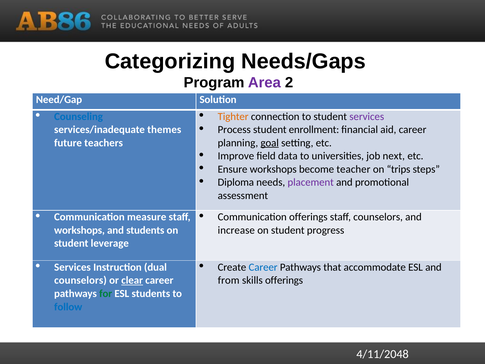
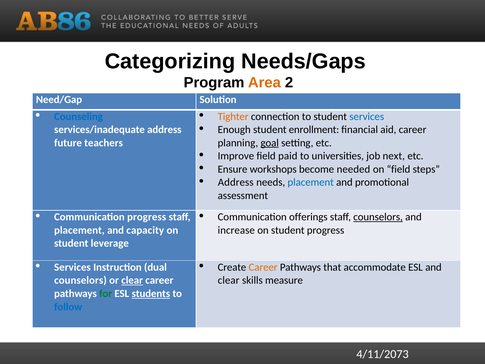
Area colour: purple -> orange
services at (367, 116) colour: purple -> blue
Process: Process -> Enough
services/inadequate themes: themes -> address
data: data -> paid
teacher: teacher -> needed
on trips: trips -> field
Diploma at (236, 182): Diploma -> Address
placement at (311, 182) colour: purple -> blue
Communication measure: measure -> progress
counselors at (378, 217) underline: none -> present
workshops at (79, 230): workshops -> placement
and students: students -> capacity
Career at (263, 267) colour: blue -> orange
from at (229, 280): from -> clear
skills offerings: offerings -> measure
students at (151, 293) underline: none -> present
4/11/2048: 4/11/2048 -> 4/11/2073
